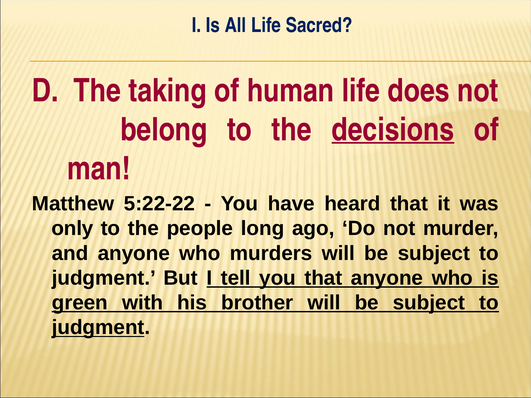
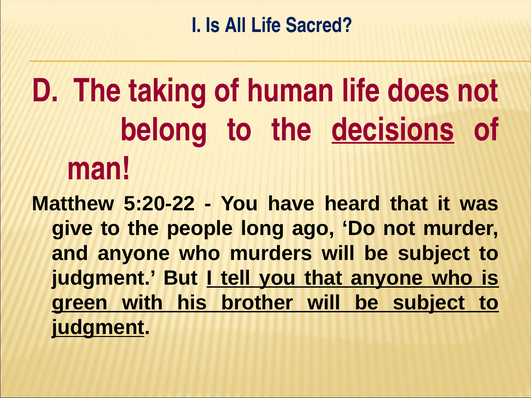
5:22-22: 5:22-22 -> 5:20-22
only: only -> give
